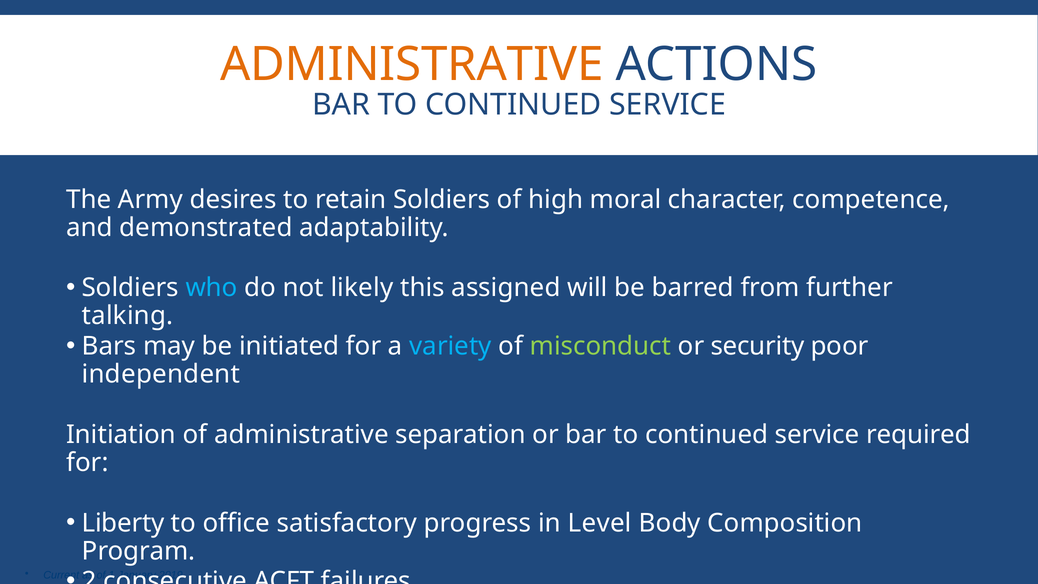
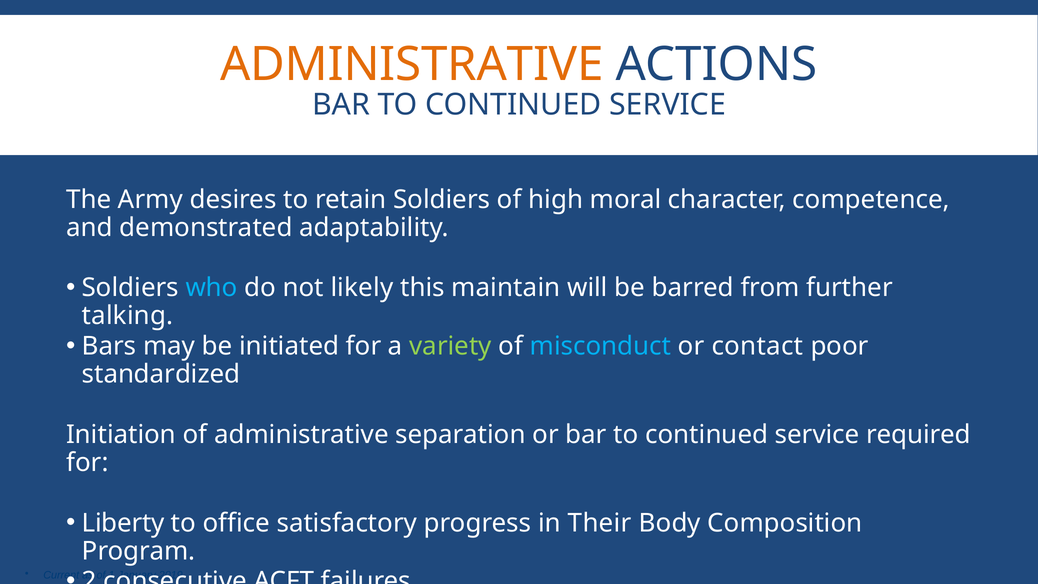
assigned: assigned -> maintain
variety colour: light blue -> light green
misconduct colour: light green -> light blue
security: security -> contact
independent: independent -> standardized
Level: Level -> Their
